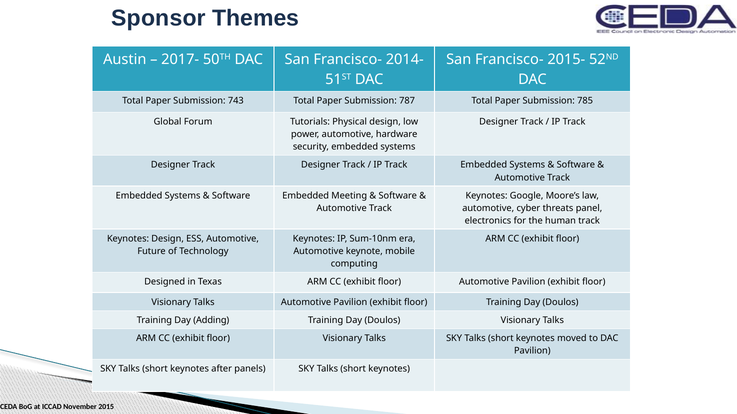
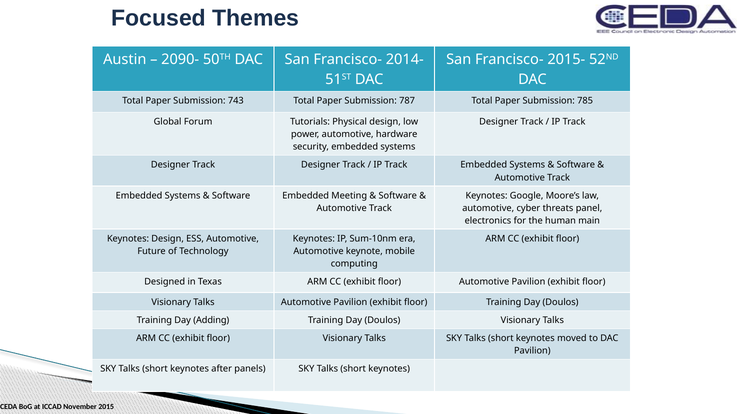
Sponsor: Sponsor -> Focused
2017-: 2017- -> 2090-
human track: track -> main
